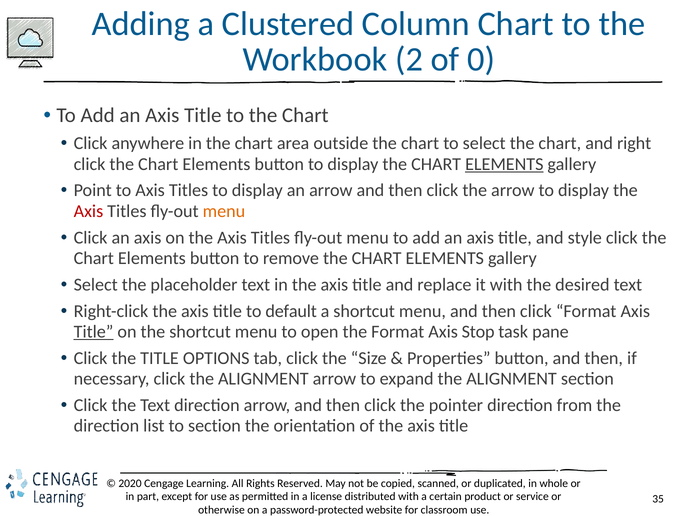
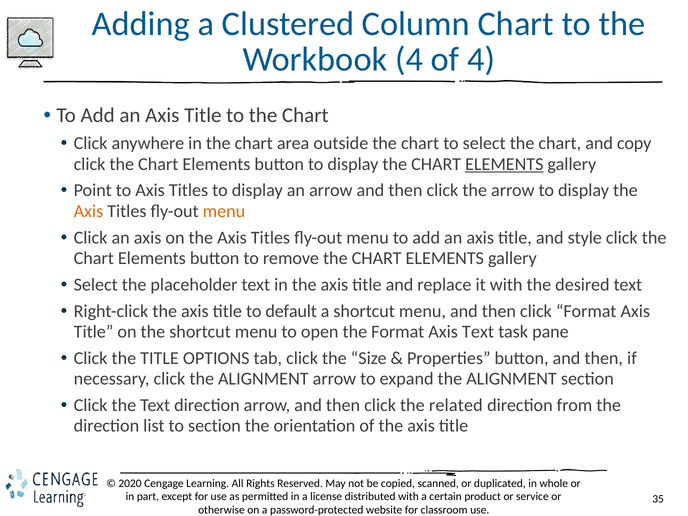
Workbook 2: 2 -> 4
of 0: 0 -> 4
right: right -> copy
Axis at (88, 211) colour: red -> orange
Title at (94, 332) underline: present -> none
Axis Stop: Stop -> Text
pointer: pointer -> related
